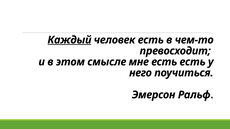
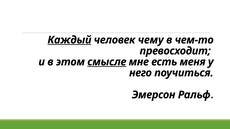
человек есть: есть -> чему
смысле underline: none -> present
есть есть: есть -> меня
